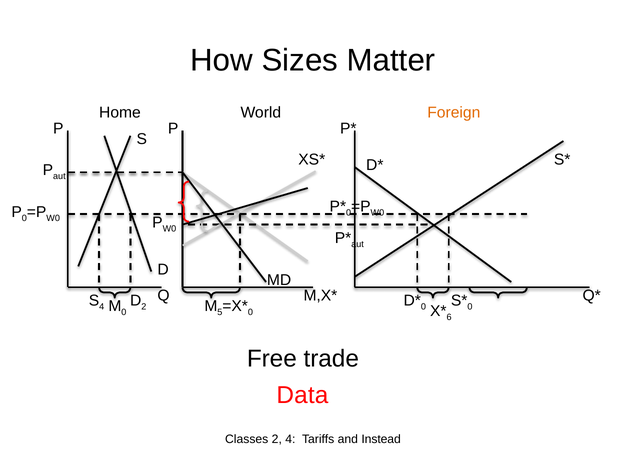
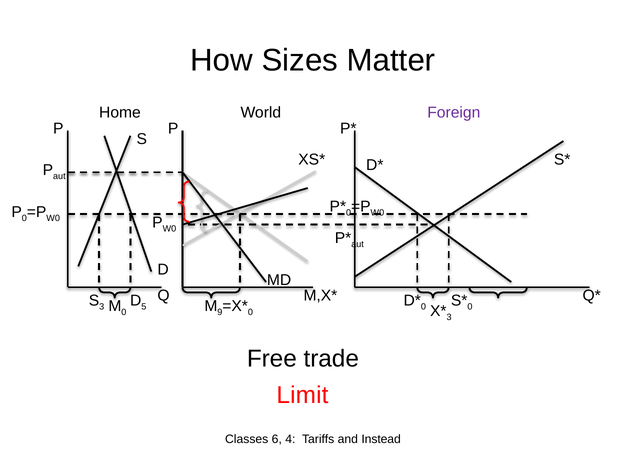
Foreign colour: orange -> purple
4 at (102, 307): 4 -> 3
2 at (144, 307): 2 -> 5
5: 5 -> 9
6 at (449, 317): 6 -> 3
Data: Data -> Limit
Classes 2: 2 -> 6
